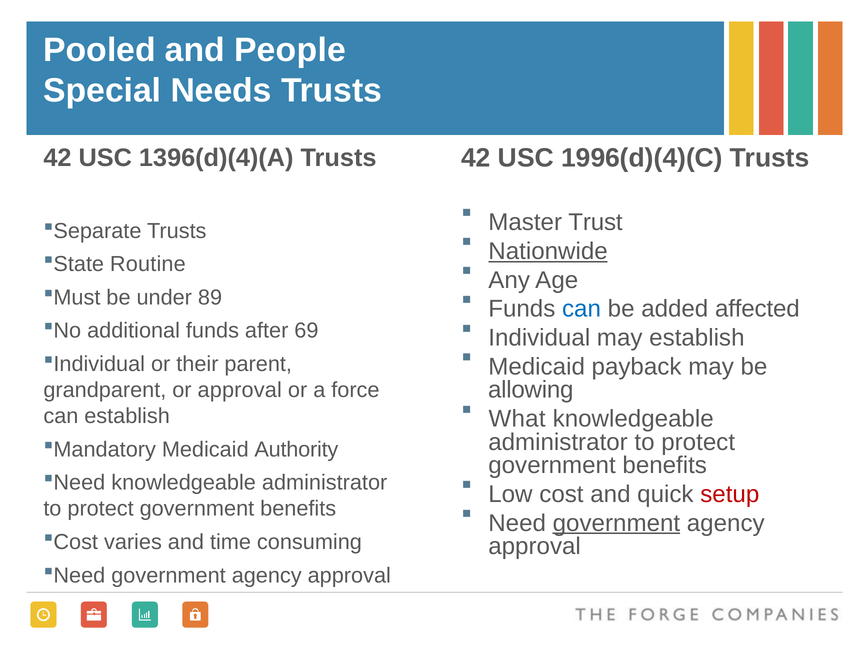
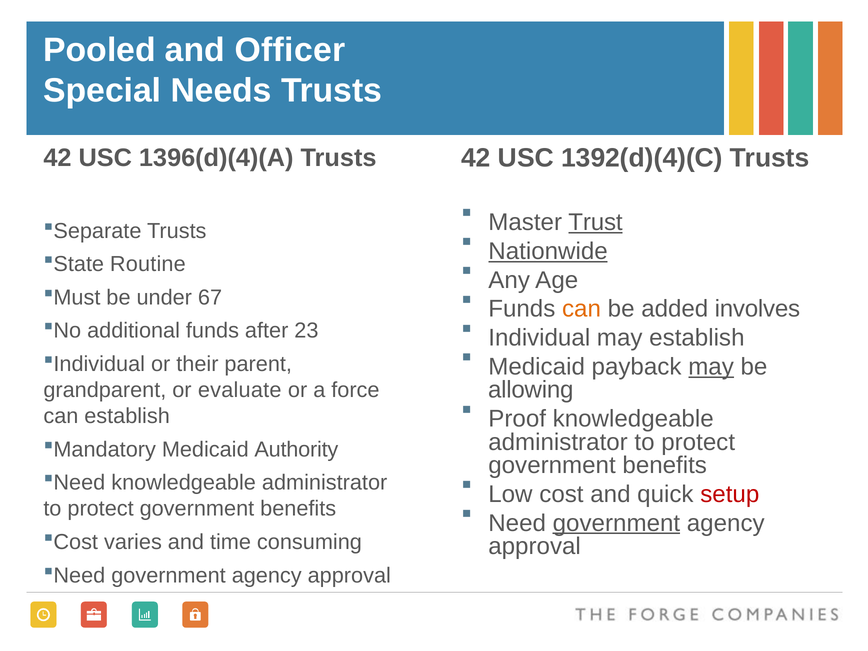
People: People -> Officer
1996(d)(4)(C: 1996(d)(4)(C -> 1392(d)(4)(C
Trust underline: none -> present
89: 89 -> 67
can at (581, 309) colour: blue -> orange
affected: affected -> involves
69: 69 -> 23
may at (711, 367) underline: none -> present
or approval: approval -> evaluate
What: What -> Proof
